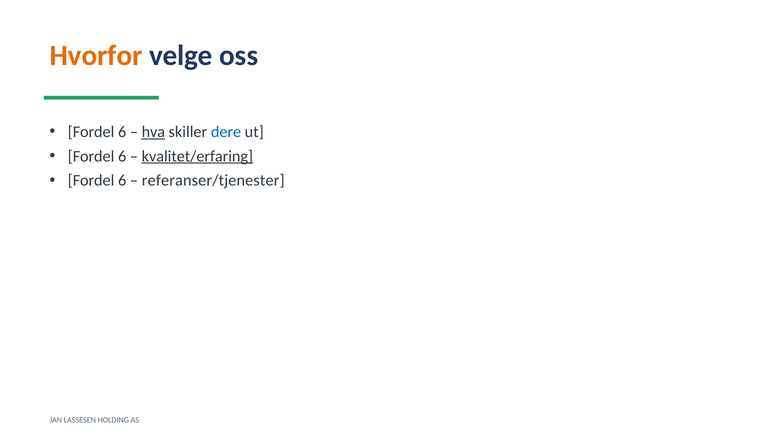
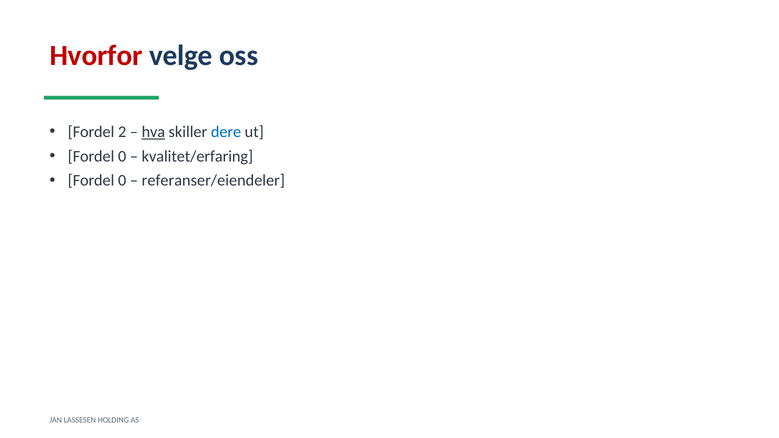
Hvorfor colour: orange -> red
6 at (122, 132): 6 -> 2
6 at (122, 156): 6 -> 0
kvalitet/erfaring underline: present -> none
6 at (122, 181): 6 -> 0
referanser/tjenester: referanser/tjenester -> referanser/eiendeler
